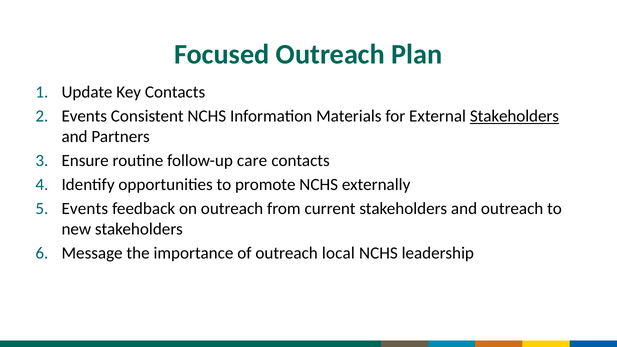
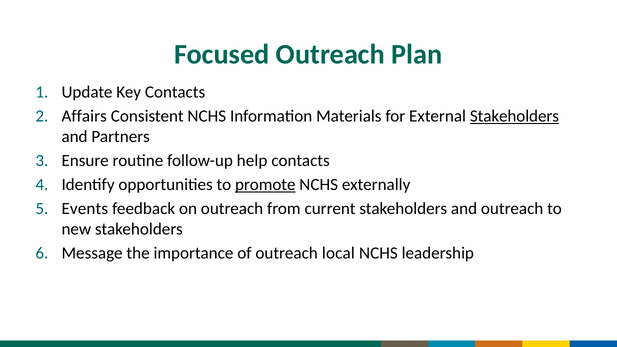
Events at (84, 116): Events -> Affairs
care: care -> help
promote underline: none -> present
